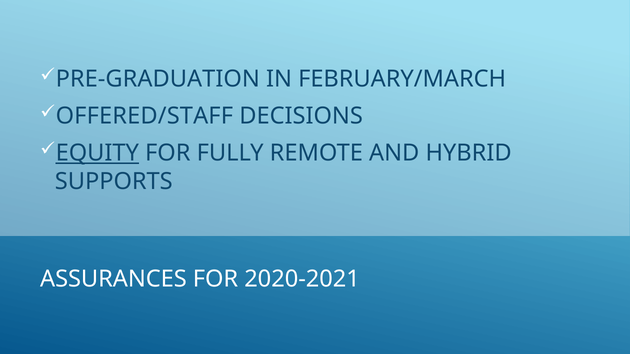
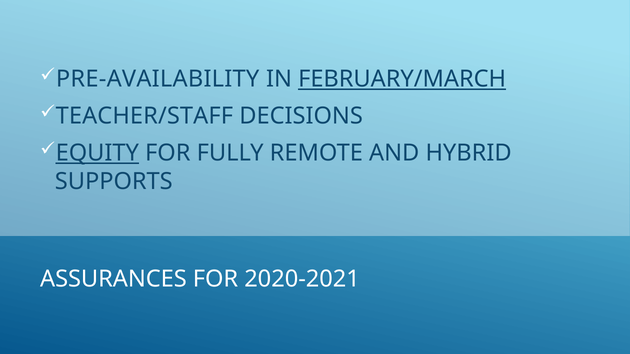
PRE-GRADUATION: PRE-GRADUATION -> PRE-AVAILABILITY
FEBRUARY/MARCH underline: none -> present
OFFERED/STAFF: OFFERED/STAFF -> TEACHER/STAFF
